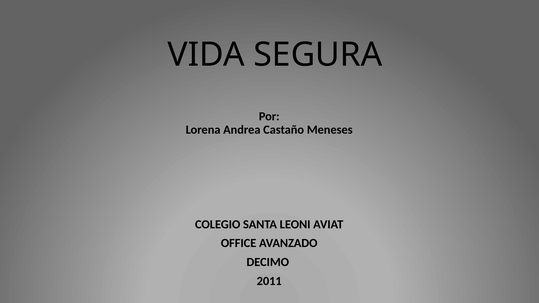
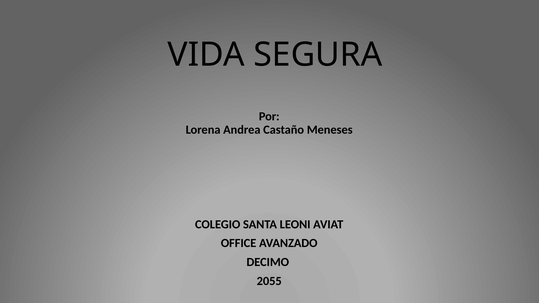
2011: 2011 -> 2055
